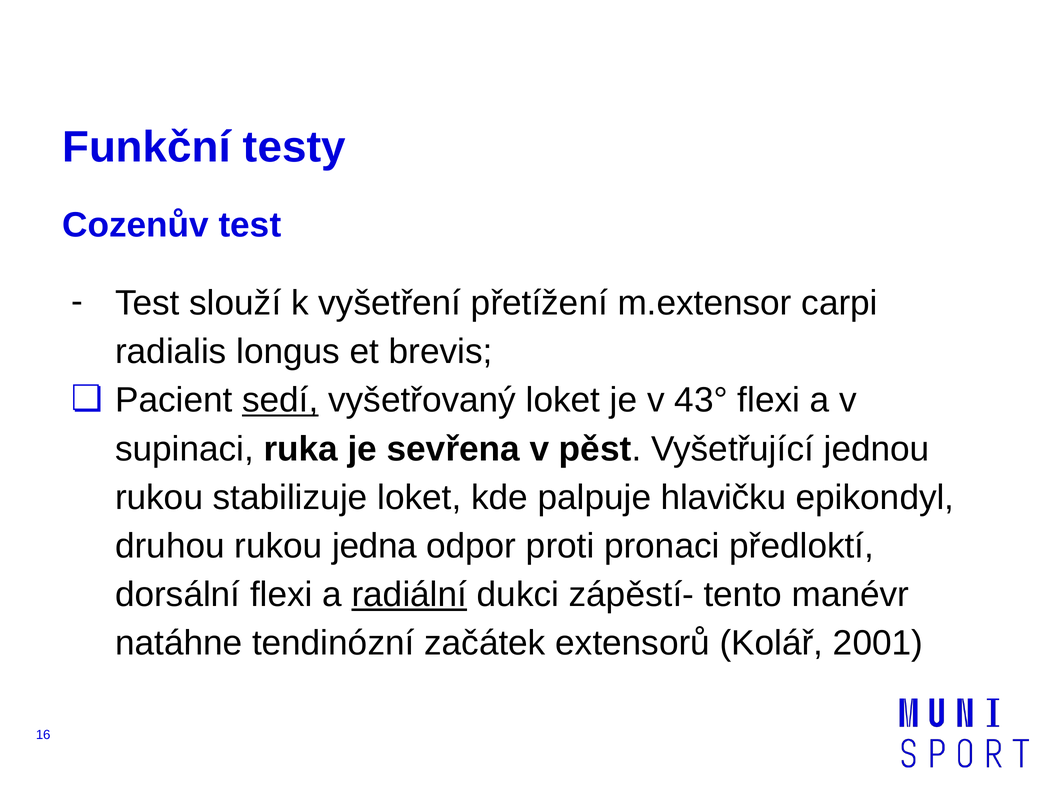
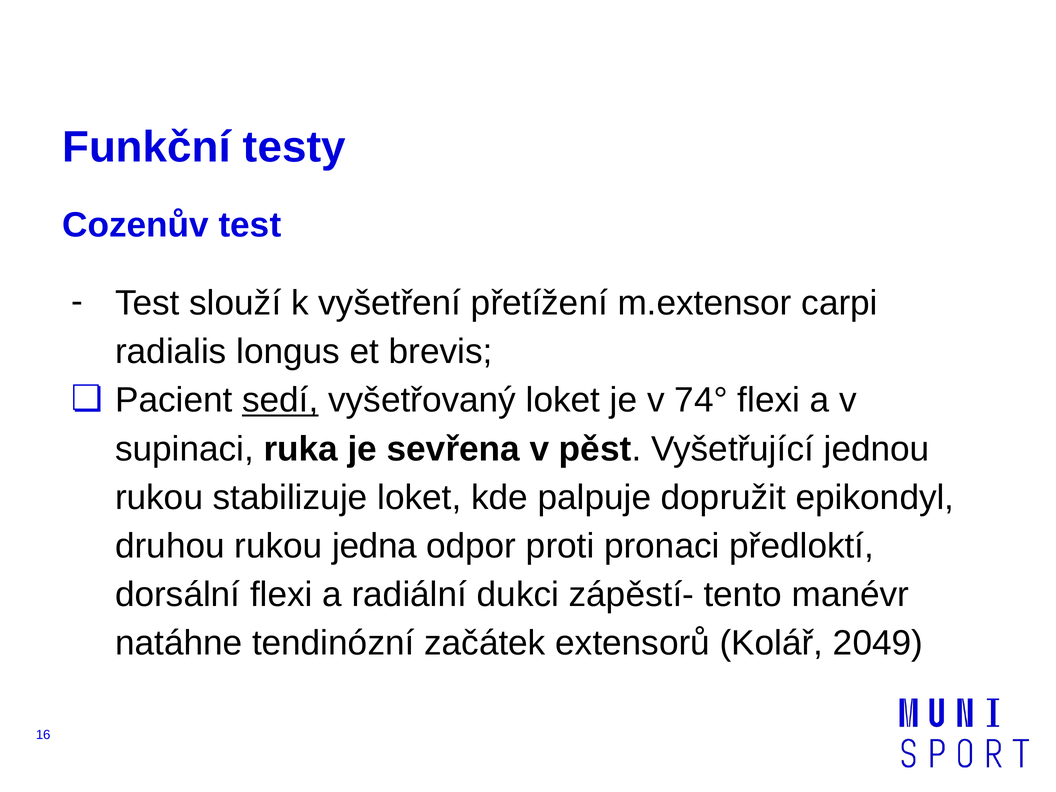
43°: 43° -> 74°
hlavičku: hlavičku -> dopružit
radiální underline: present -> none
2001: 2001 -> 2049
